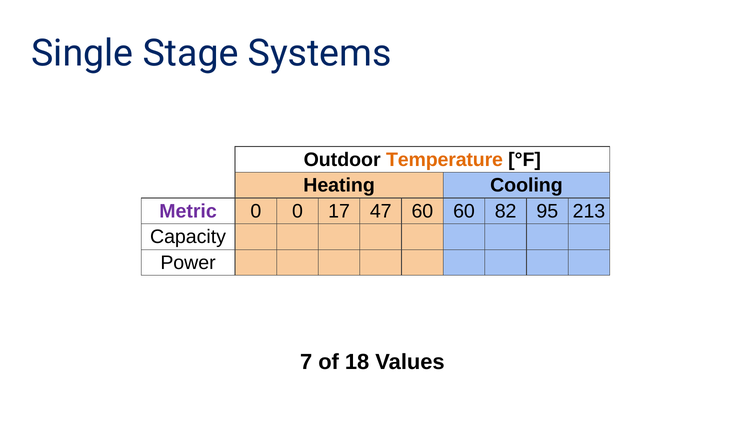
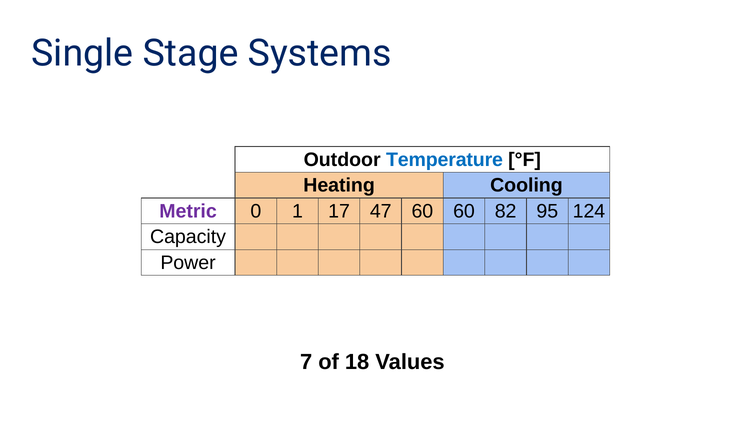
Temperature colour: orange -> blue
0 0: 0 -> 1
213: 213 -> 124
